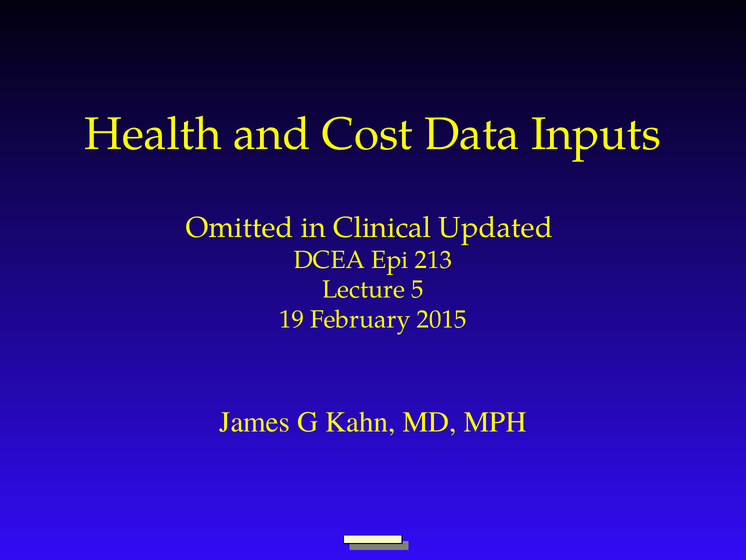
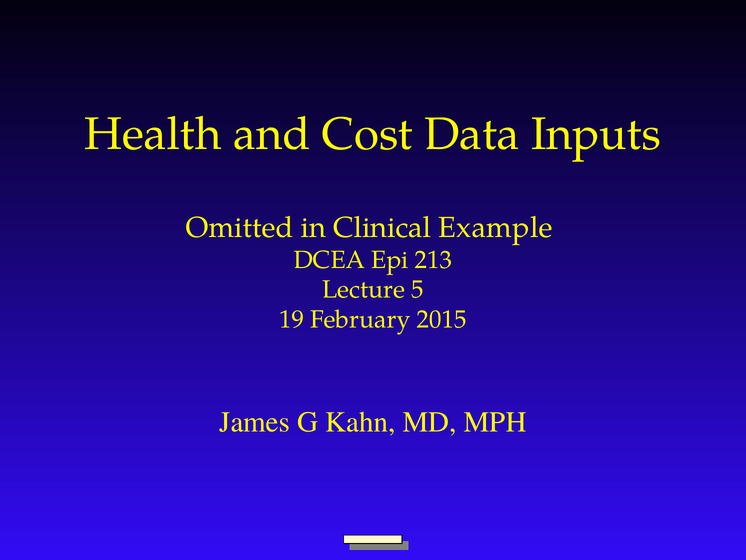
Updated: Updated -> Example
